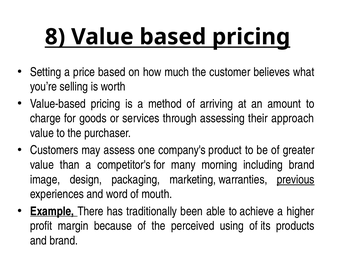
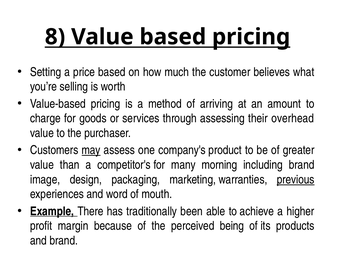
approach: approach -> overhead
may underline: none -> present
using: using -> being
